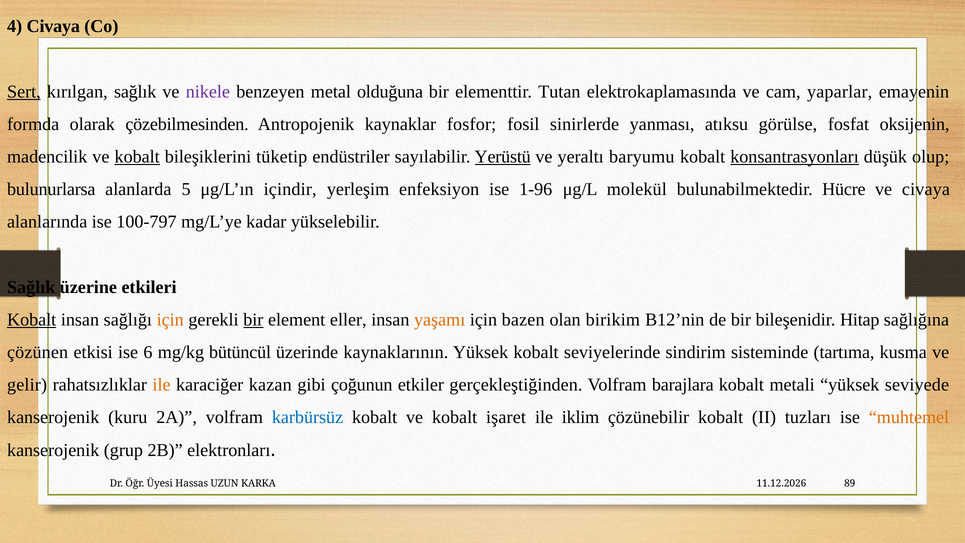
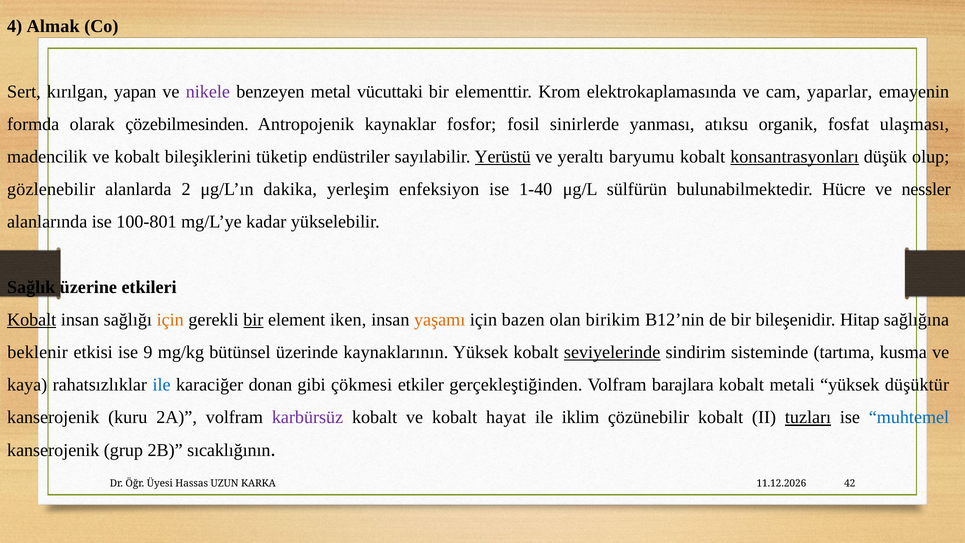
4 Civaya: Civaya -> Almak
Sert underline: present -> none
kırılgan sağlık: sağlık -> yapan
olduğuna: olduğuna -> vücuttaki
Tutan: Tutan -> Krom
görülse: görülse -> organik
oksijenin: oksijenin -> ulaşması
kobalt at (137, 157) underline: present -> none
bulunurlarsa: bulunurlarsa -> gözlenebilir
5: 5 -> 2
içindir: içindir -> dakika
1-96: 1-96 -> 1-40
molekül: molekül -> sülfürün
ve civaya: civaya -> nessler
100-797: 100-797 -> 100-801
eller: eller -> iken
çözünen: çözünen -> beklenir
6: 6 -> 9
bütüncül: bütüncül -> bütünsel
seviyelerinde underline: none -> present
gelir: gelir -> kaya
ile at (162, 385) colour: orange -> blue
kazan: kazan -> donan
çoğunun: çoğunun -> çökmesi
seviyede: seviyede -> düşüktür
karbürsüz colour: blue -> purple
işaret: işaret -> hayat
tuzları underline: none -> present
muhtemel colour: orange -> blue
elektronları: elektronları -> sıcaklığının
89: 89 -> 42
